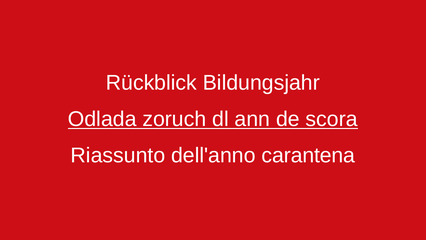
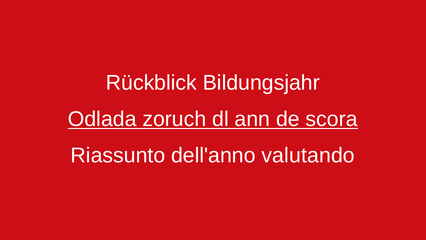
carantena: carantena -> valutando
